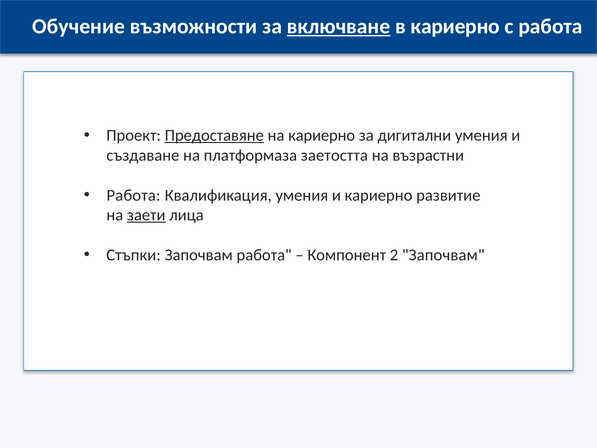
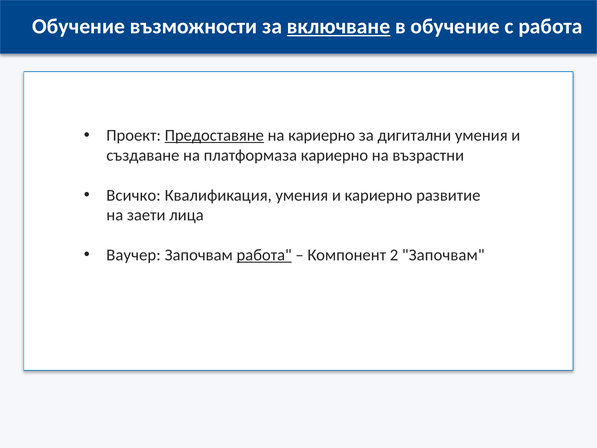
в кариерно: кариерно -> обучение
платформаза заетостта: заетостта -> кариерно
Работа at (134, 195): Работа -> Всичко
заети underline: present -> none
Стъпки: Стъпки -> Ваучер
работа at (264, 255) underline: none -> present
